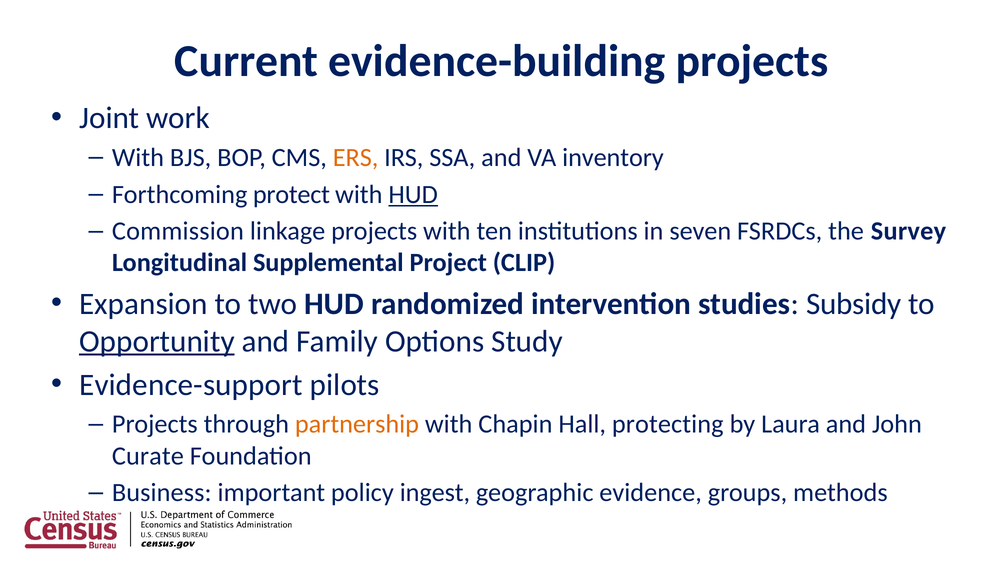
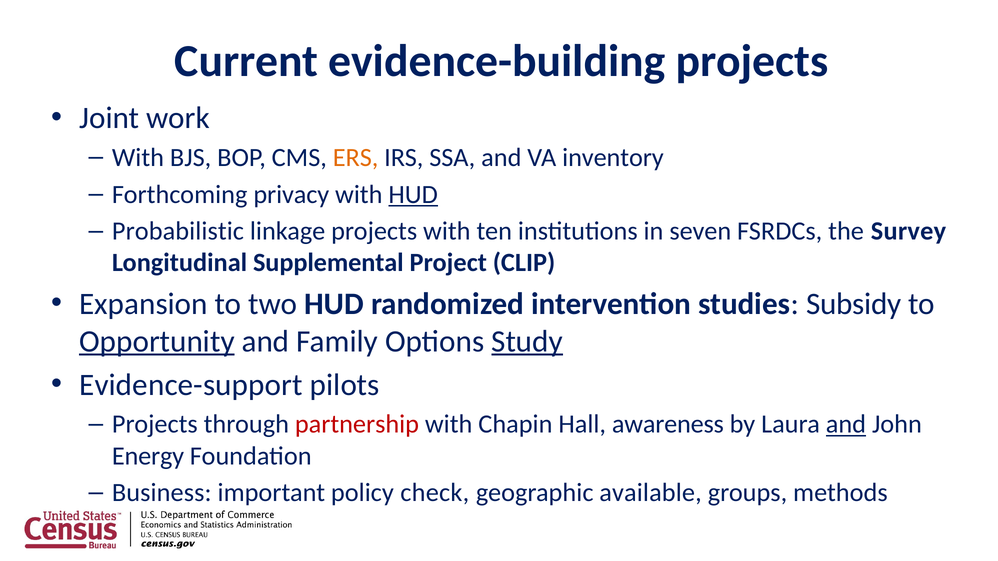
protect: protect -> privacy
Commission: Commission -> Probabilistic
Study underline: none -> present
partnership colour: orange -> red
protecting: protecting -> awareness
and at (846, 425) underline: none -> present
Curate: Curate -> Energy
ingest: ingest -> check
evidence: evidence -> available
